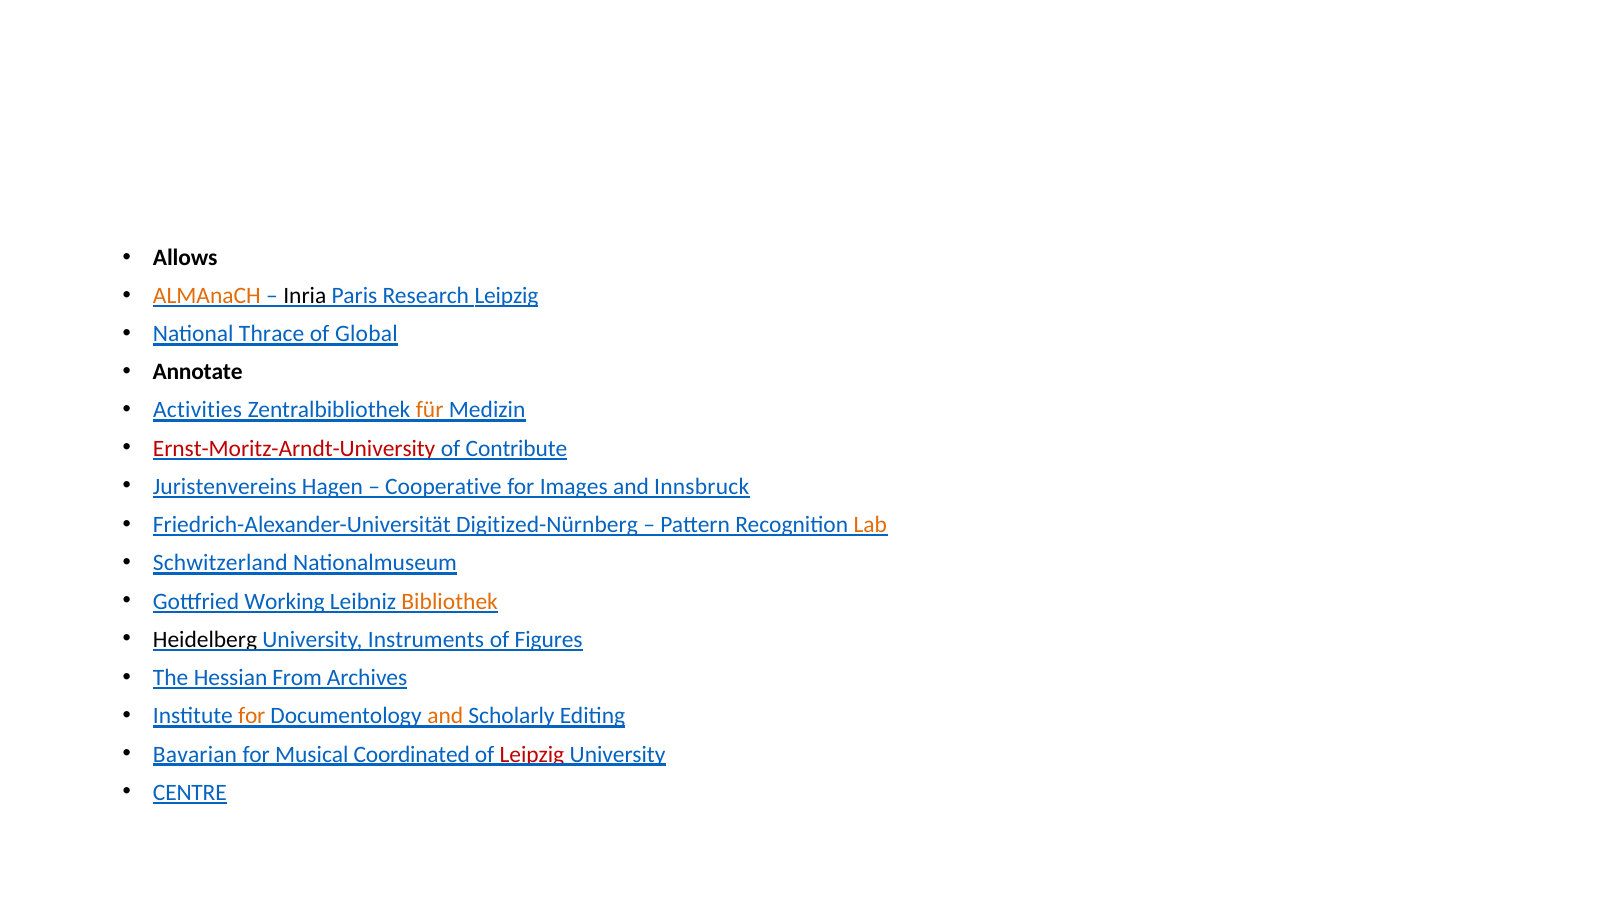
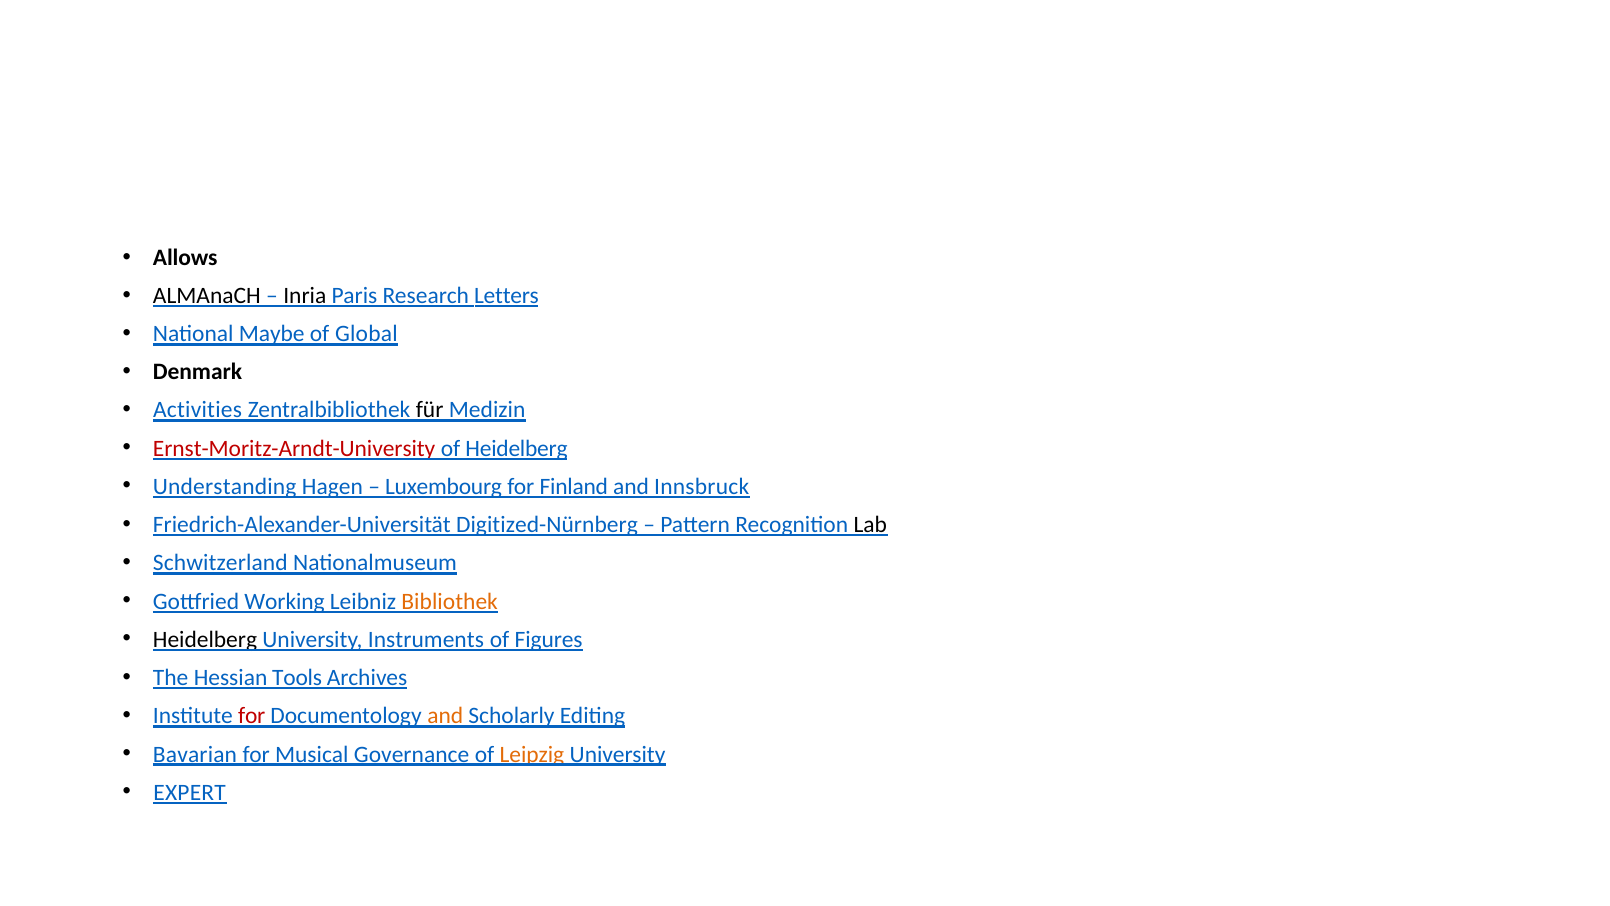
ALMAnaCH colour: orange -> black
Research Leipzig: Leipzig -> Letters
Thrace: Thrace -> Maybe
Annotate: Annotate -> Denmark
für colour: orange -> black
of Contribute: Contribute -> Heidelberg
Juristenvereins: Juristenvereins -> Understanding
Cooperative: Cooperative -> Luxembourg
Images: Images -> Finland
Lab colour: orange -> black
From: From -> Tools
for at (252, 716) colour: orange -> red
Coordinated: Coordinated -> Governance
Leipzig at (532, 754) colour: red -> orange
CENTRE: CENTRE -> EXPERT
